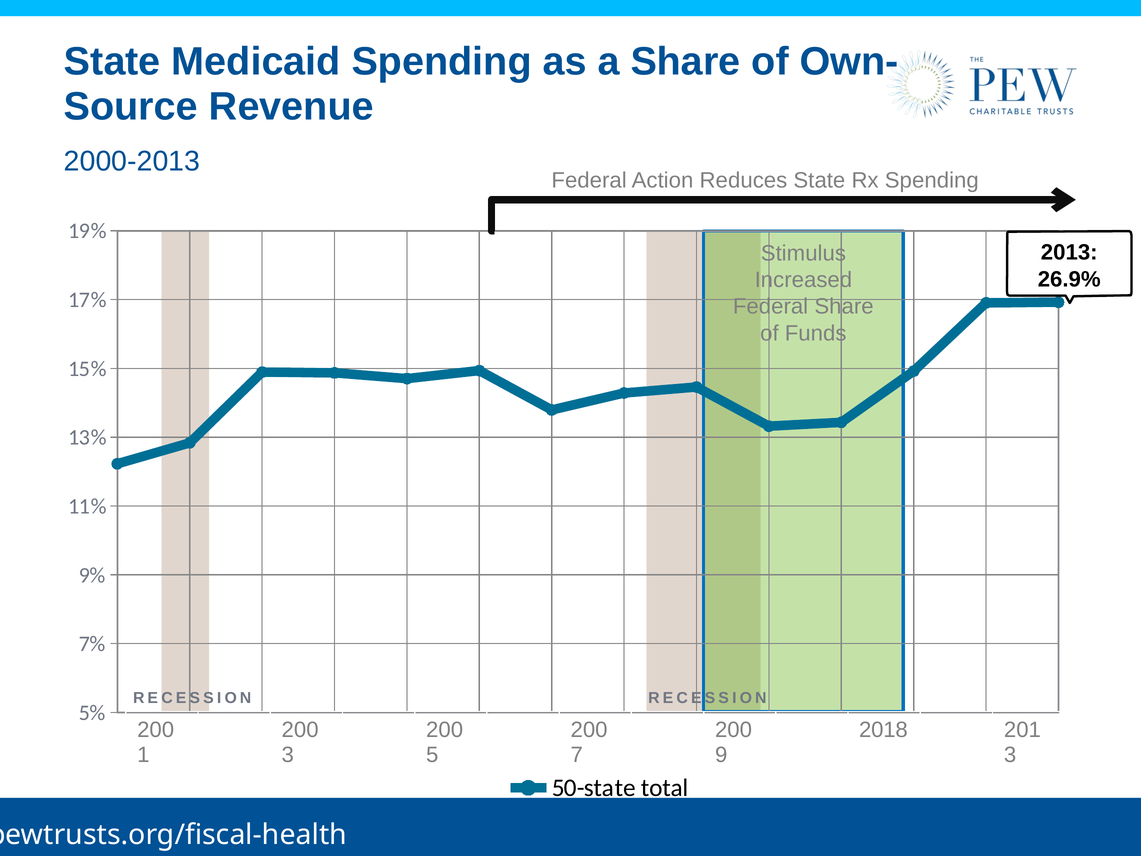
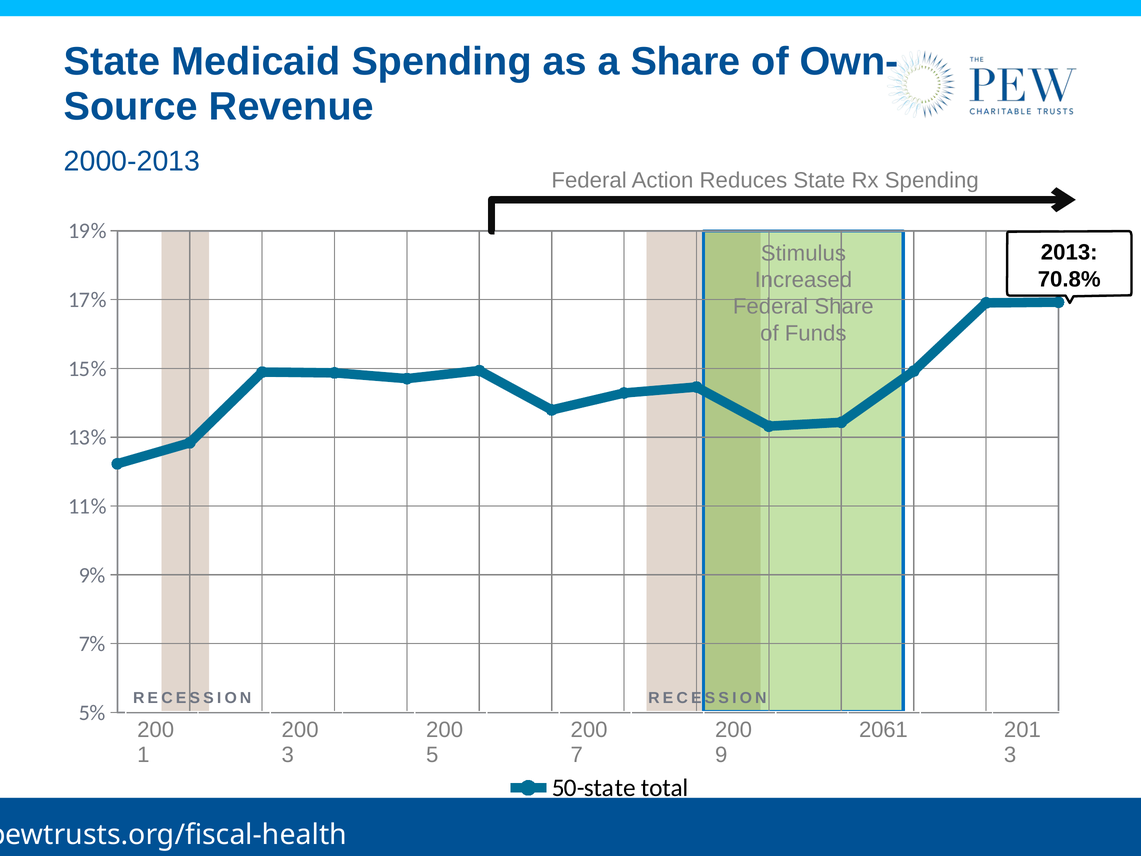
26.9%: 26.9% -> 70.8%
2018: 2018 -> 2061
